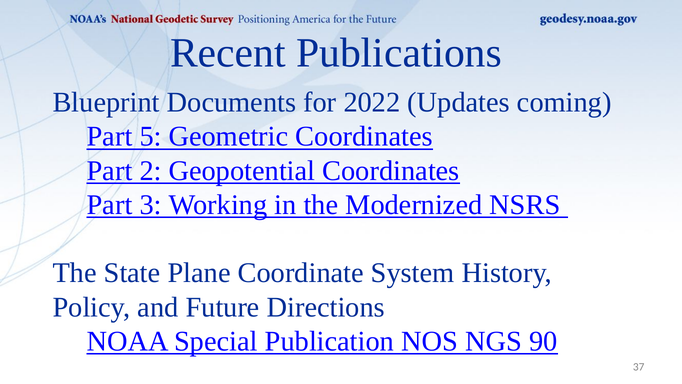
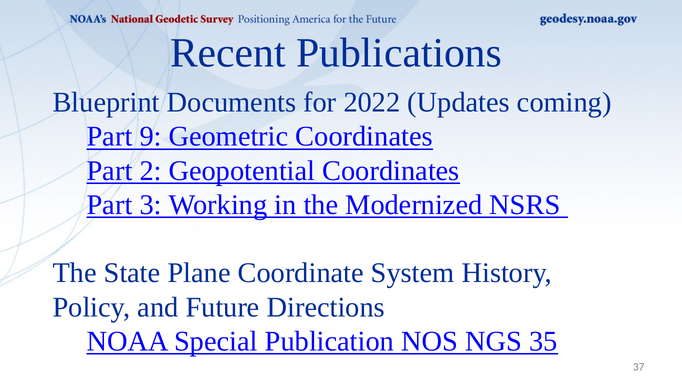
5: 5 -> 9
90: 90 -> 35
